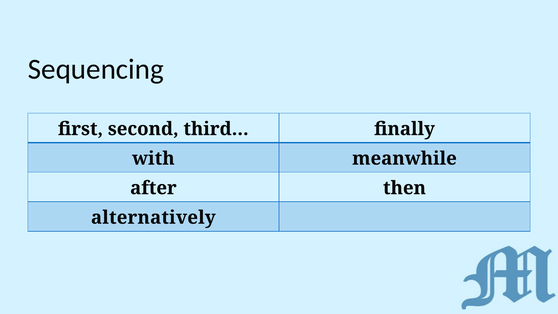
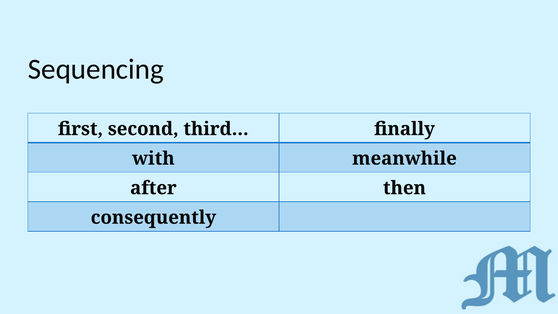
alternatively: alternatively -> consequently
